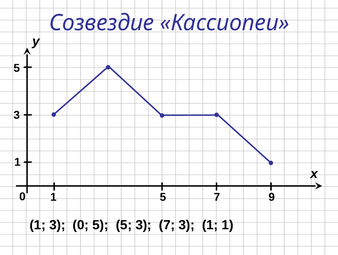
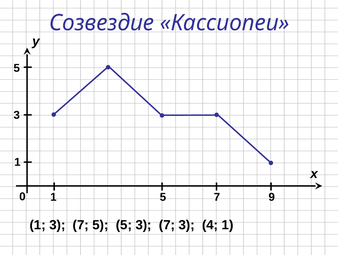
1 3 0: 0 -> 7
3 1: 1 -> 4
